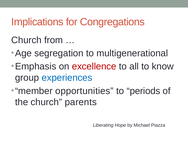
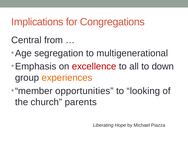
Church at (26, 40): Church -> Central
know: know -> down
experiences colour: blue -> orange
periods: periods -> looking
